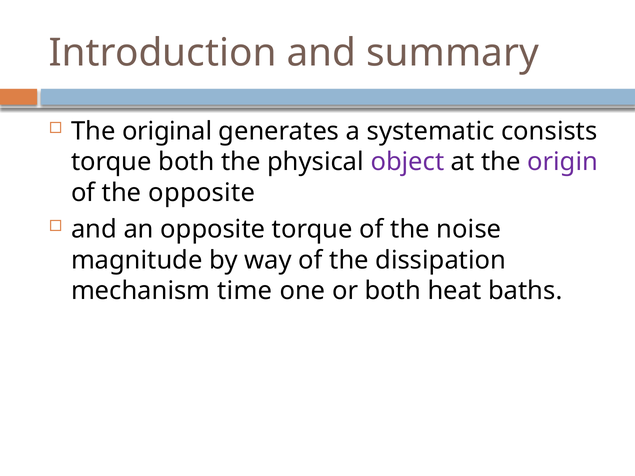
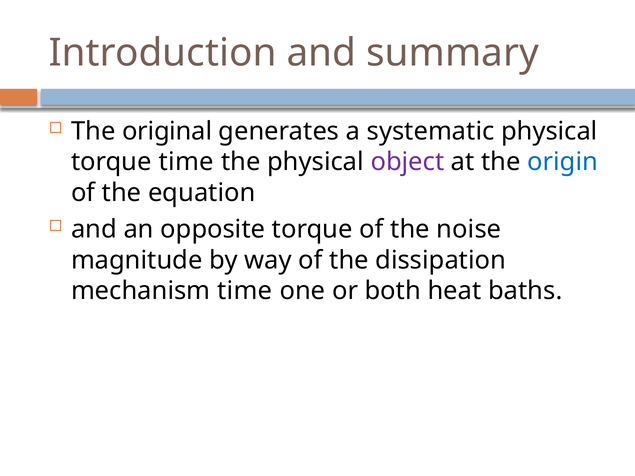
systematic consists: consists -> physical
torque both: both -> time
origin colour: purple -> blue
the opposite: opposite -> equation
